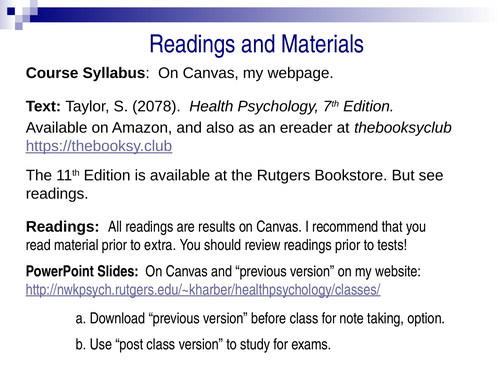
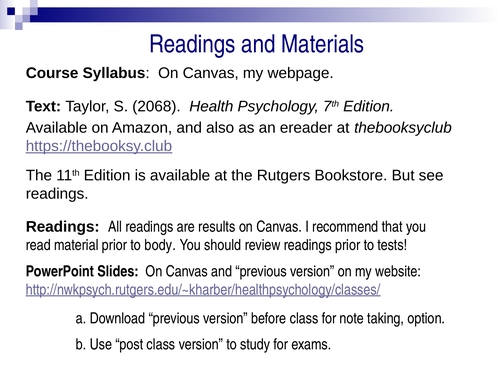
2078: 2078 -> 2068
extra: extra -> body
